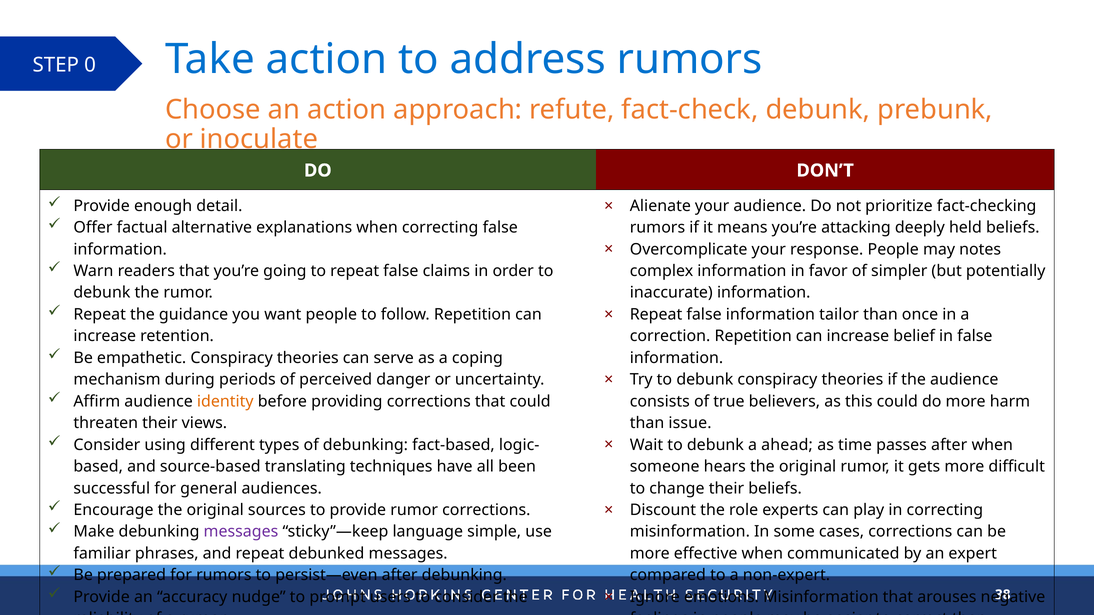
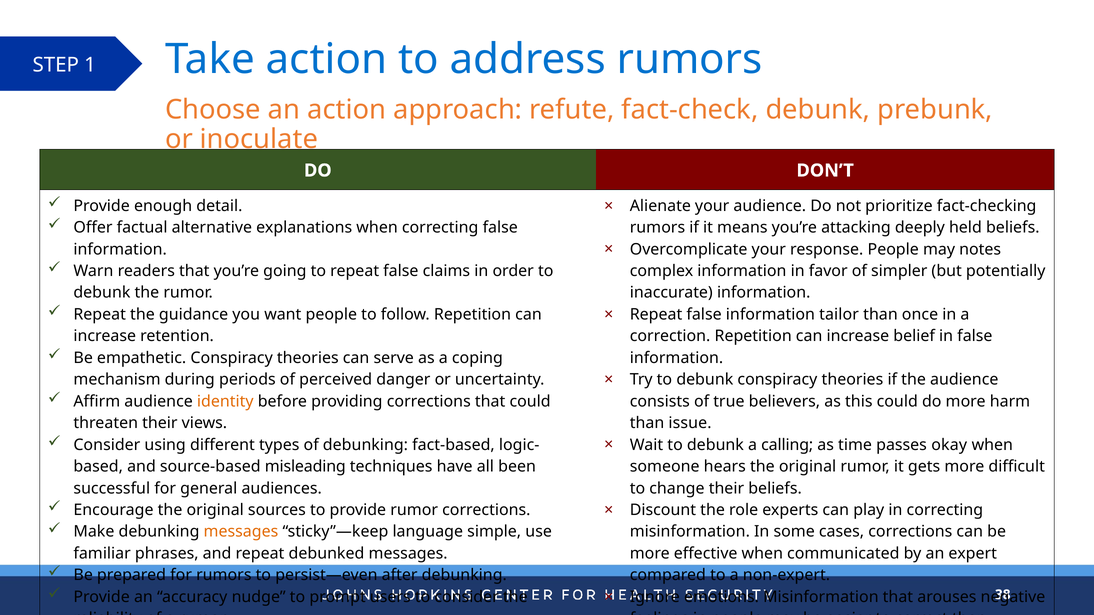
0: 0 -> 1
ahead: ahead -> calling
passes after: after -> okay
translating: translating -> misleading
messages at (241, 532) colour: purple -> orange
